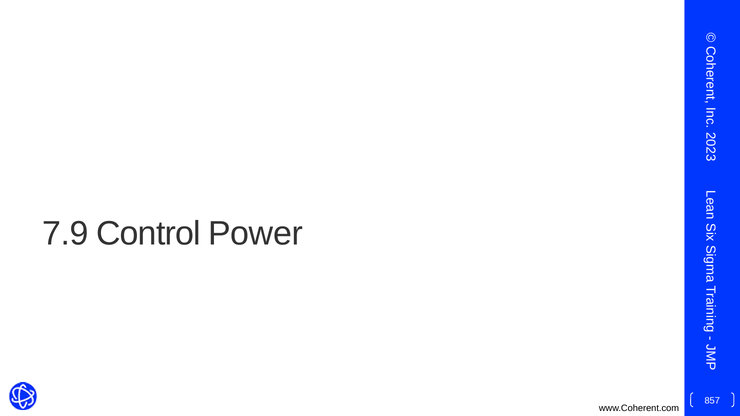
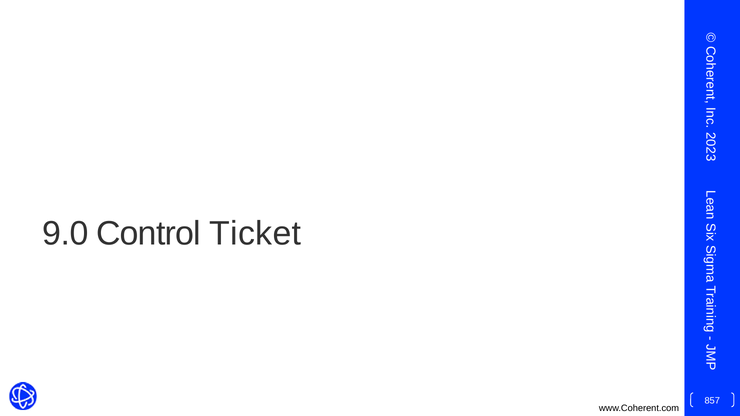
7.9: 7.9 -> 9.0
Power: Power -> Ticket
